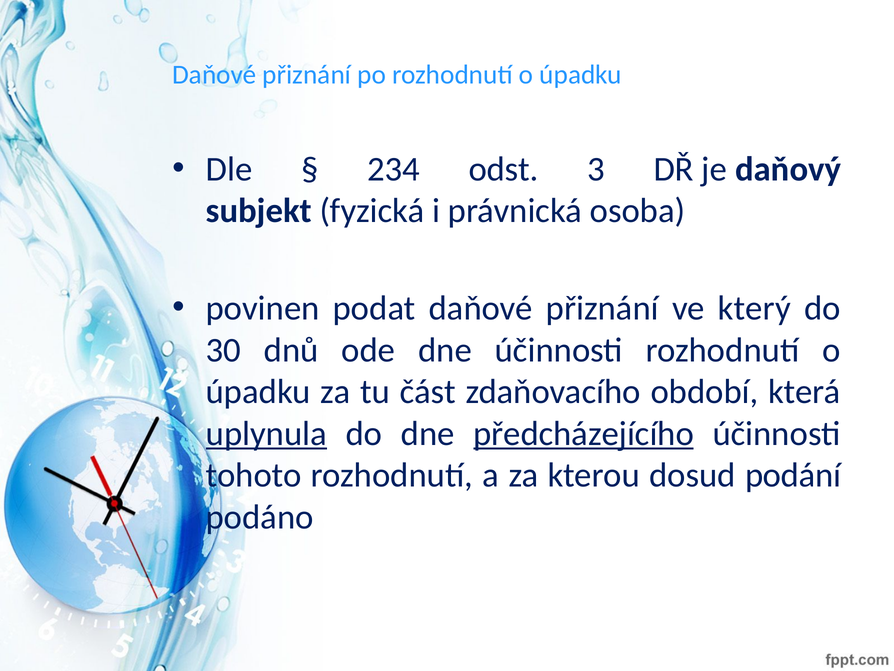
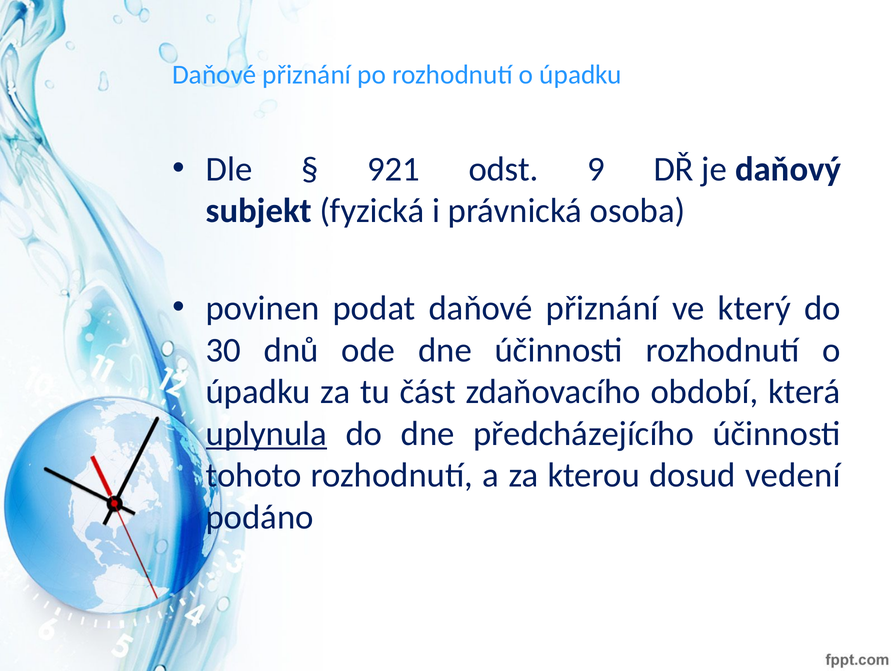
234: 234 -> 921
3: 3 -> 9
předcházejícího underline: present -> none
podání: podání -> vedení
